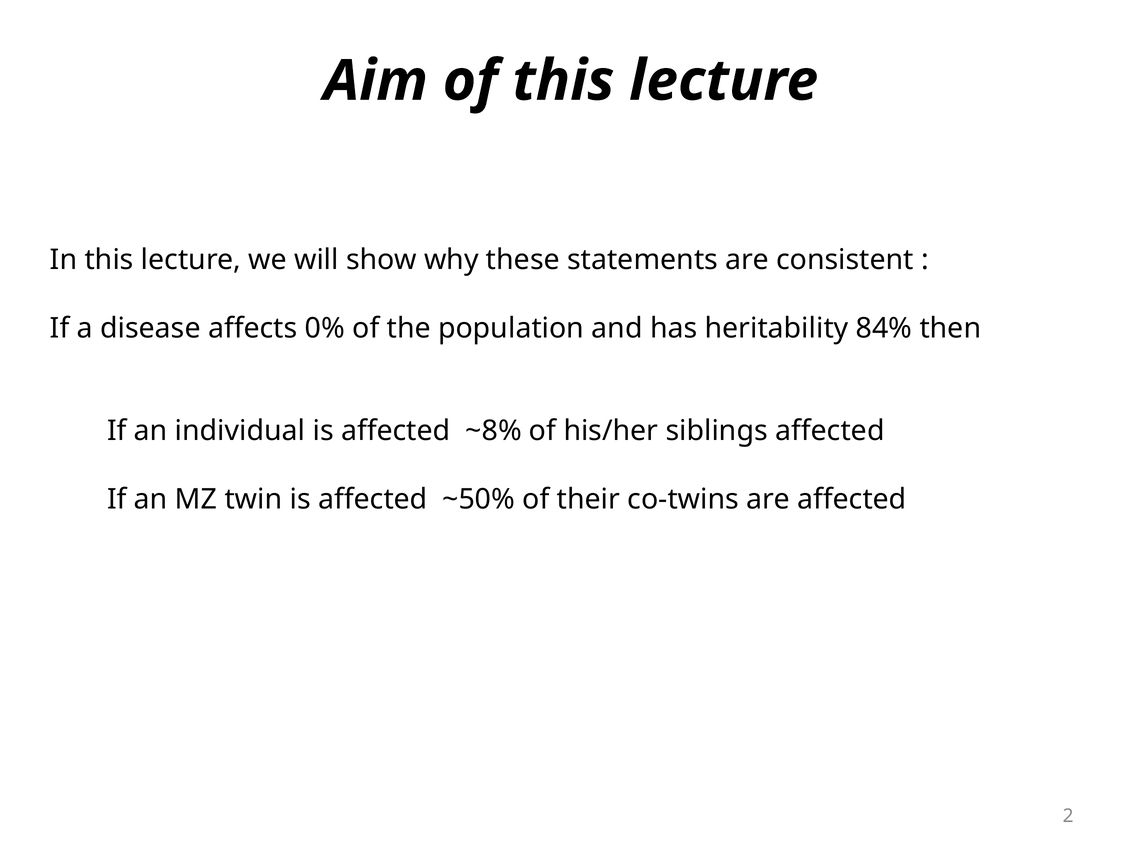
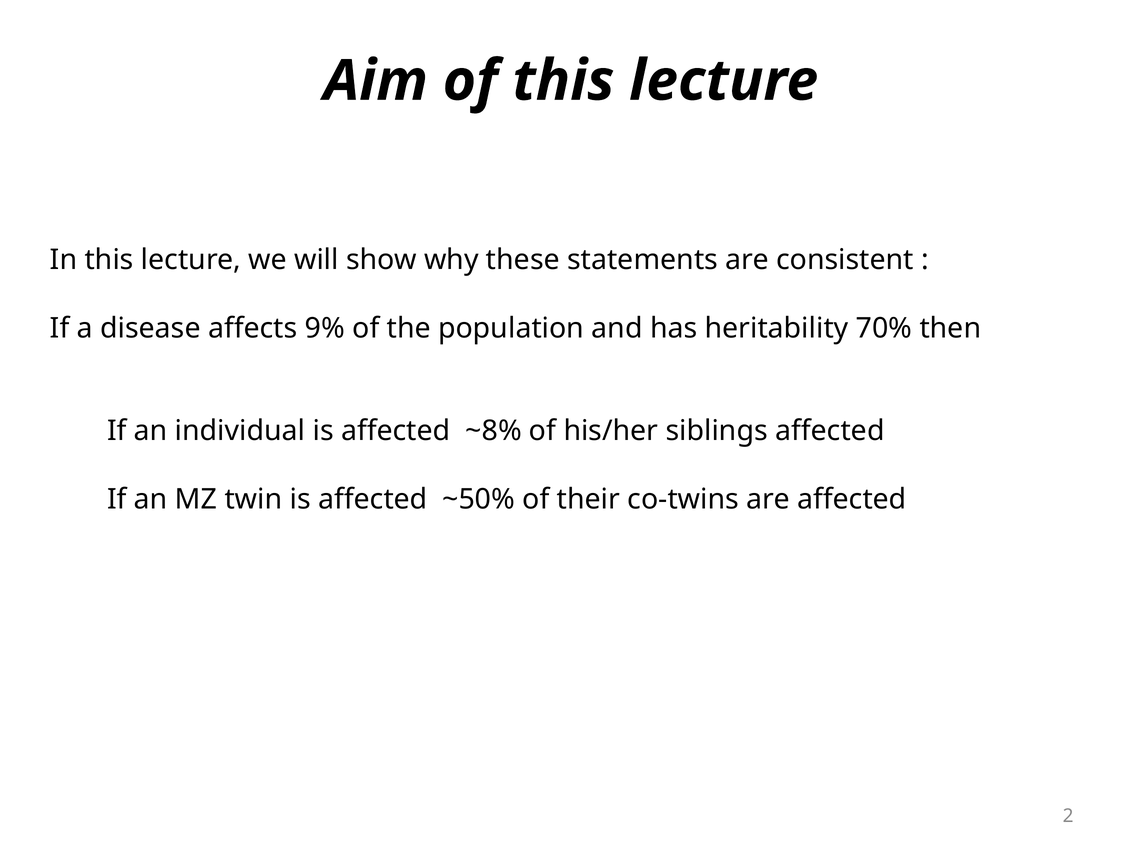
0%: 0% -> 9%
84%: 84% -> 70%
